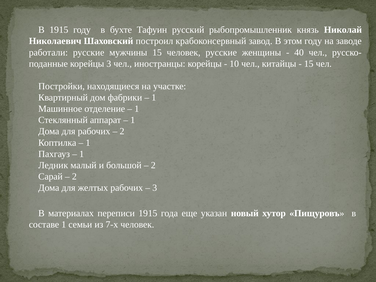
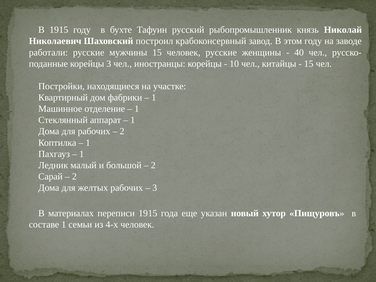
7-х: 7-х -> 4-х
